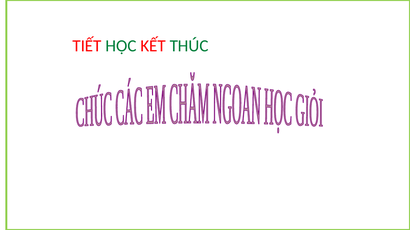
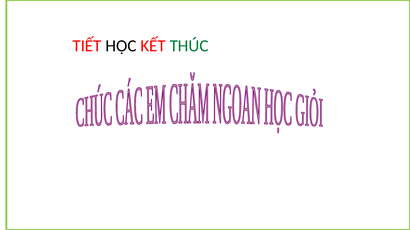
HỌC colour: green -> black
